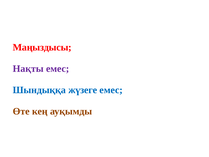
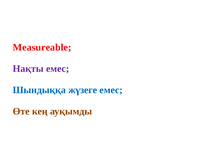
Маңыздысы: Маңыздысы -> Measureable
